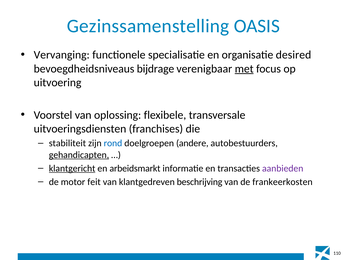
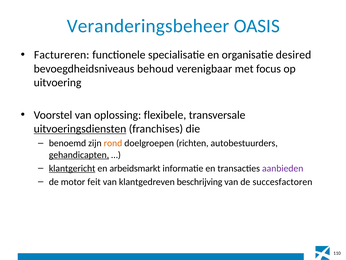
Gezinssamenstelling: Gezinssamenstelling -> Veranderingsbeheer
Vervanging: Vervanging -> Factureren
bijdrage: bijdrage -> behoud
met underline: present -> none
uitvoeringsdiensten underline: none -> present
stabiliteit: stabiliteit -> benoemd
rond colour: blue -> orange
andere: andere -> richten
frankeerkosten: frankeerkosten -> succesfactoren
